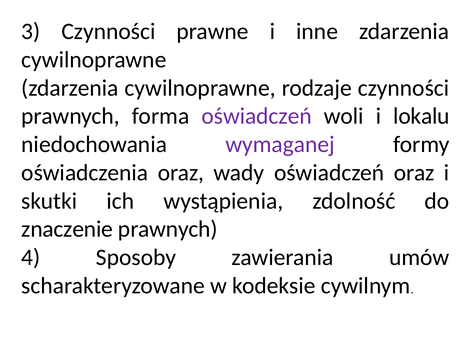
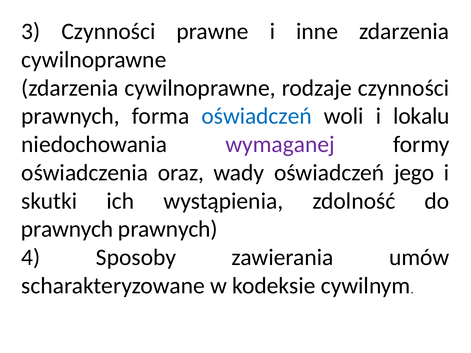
oświadczeń at (257, 116) colour: purple -> blue
oświadczeń oraz: oraz -> jego
znaczenie at (67, 229): znaczenie -> prawnych
